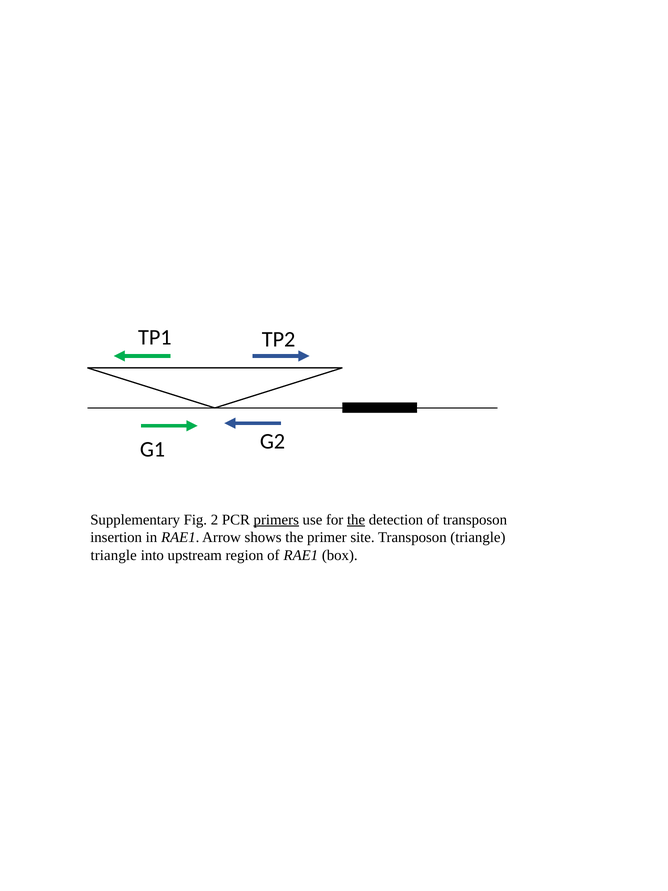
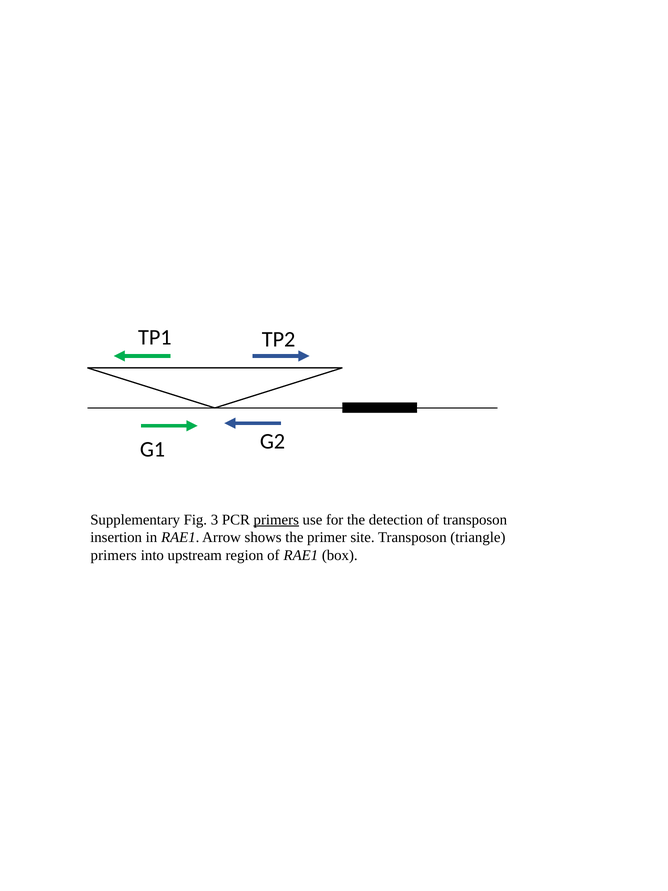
2: 2 -> 3
the at (356, 519) underline: present -> none
triangle at (114, 555): triangle -> primers
